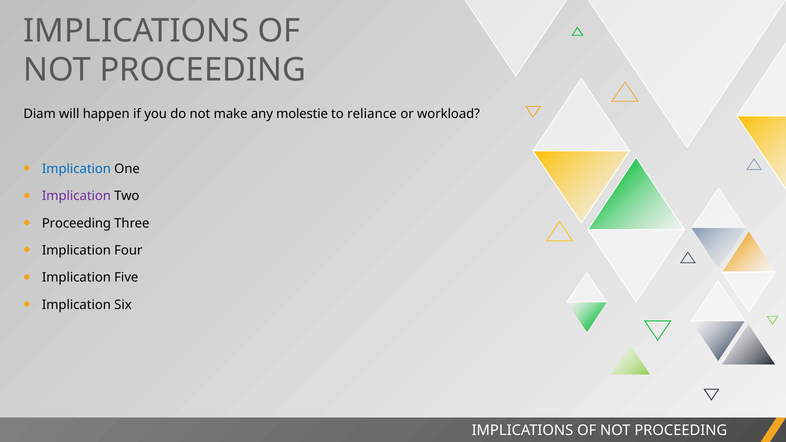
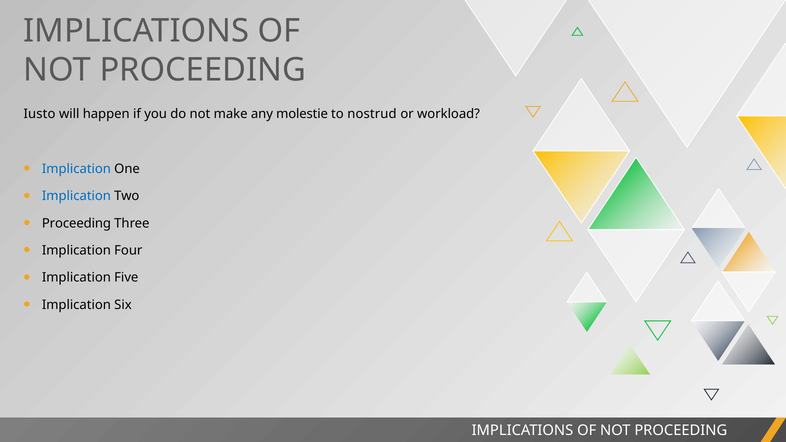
Diam: Diam -> Iusto
reliance: reliance -> nostrud
Implication at (76, 196) colour: purple -> blue
